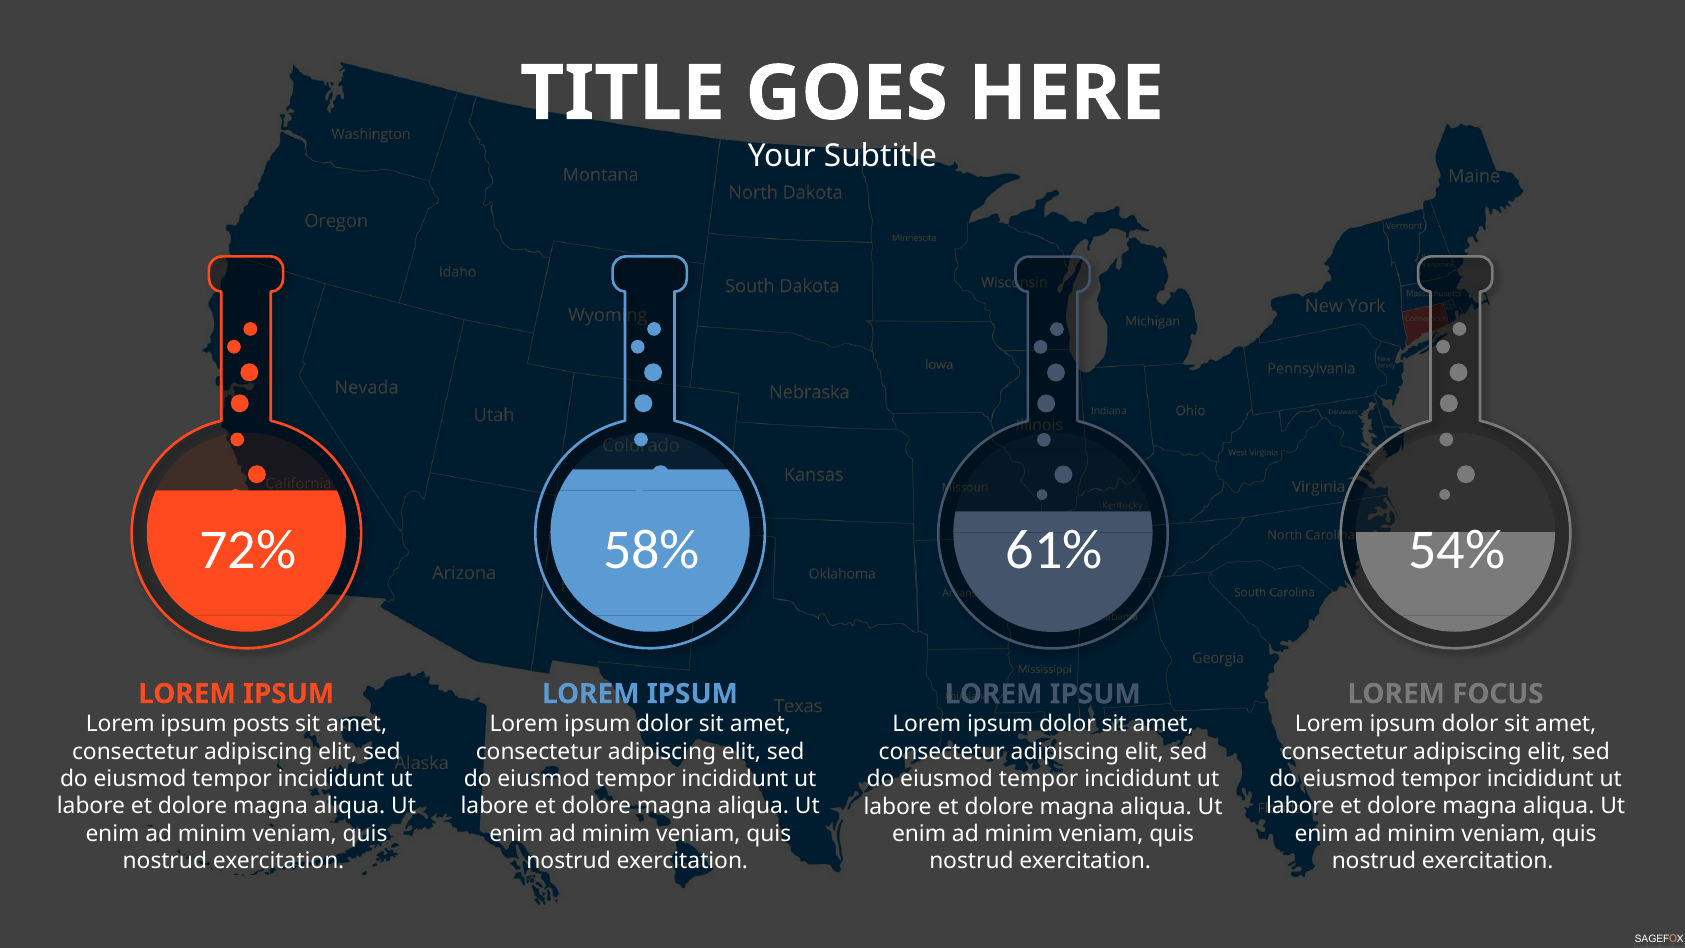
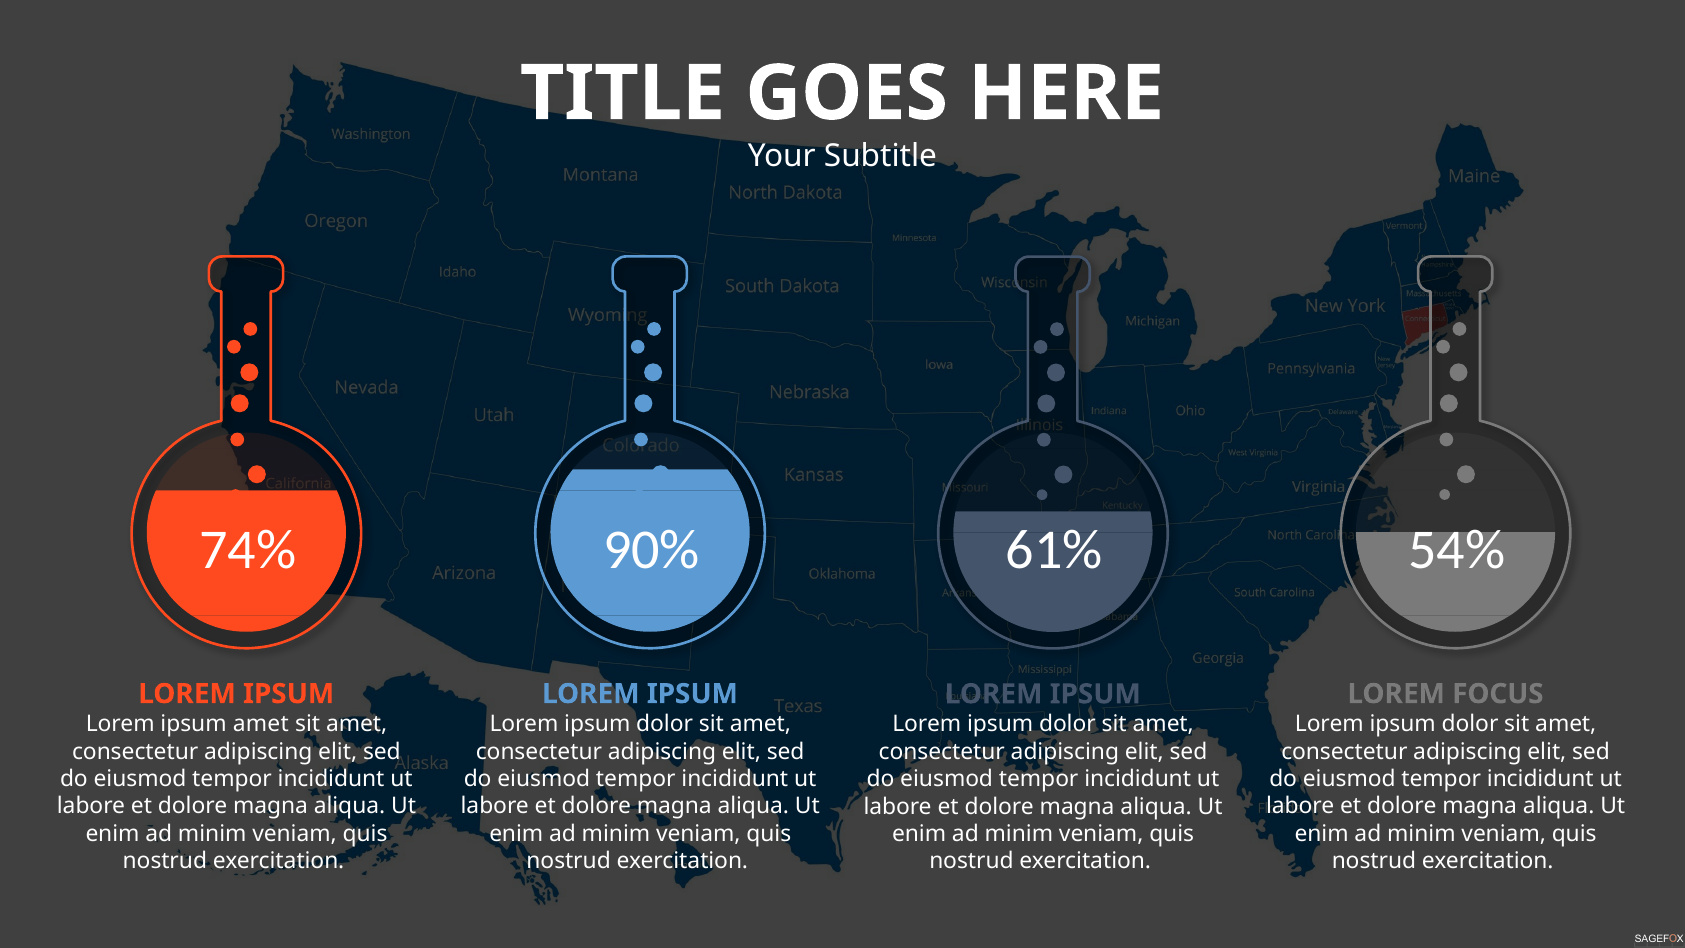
72%: 72% -> 74%
58%: 58% -> 90%
ipsum posts: posts -> amet
